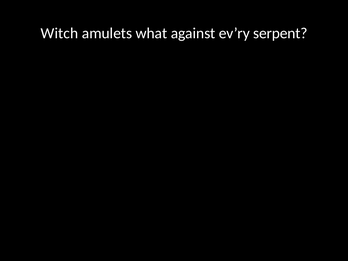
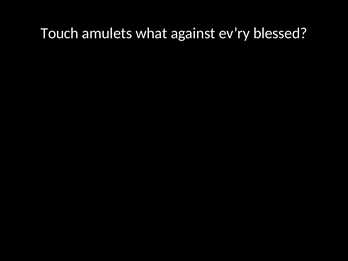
Witch: Witch -> Touch
serpent: serpent -> blessed
